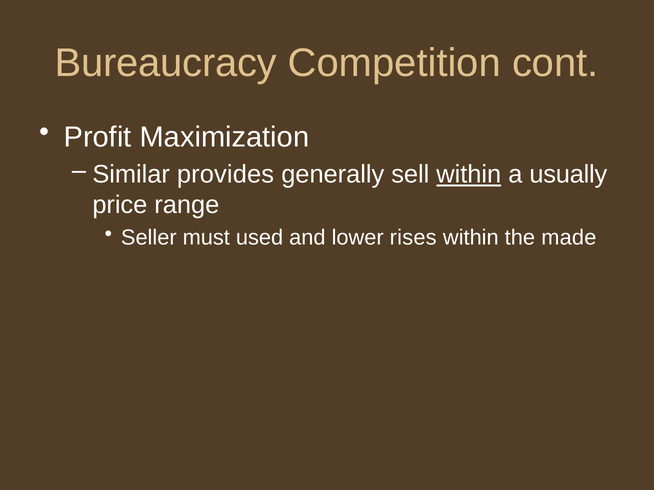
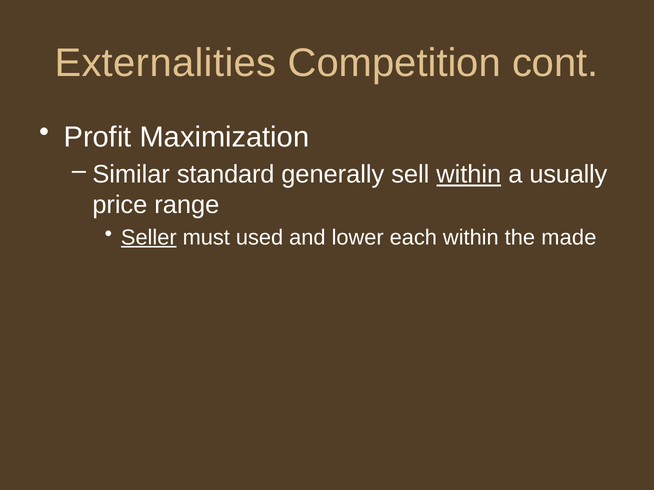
Bureaucracy: Bureaucracy -> Externalities
provides: provides -> standard
Seller underline: none -> present
rises: rises -> each
